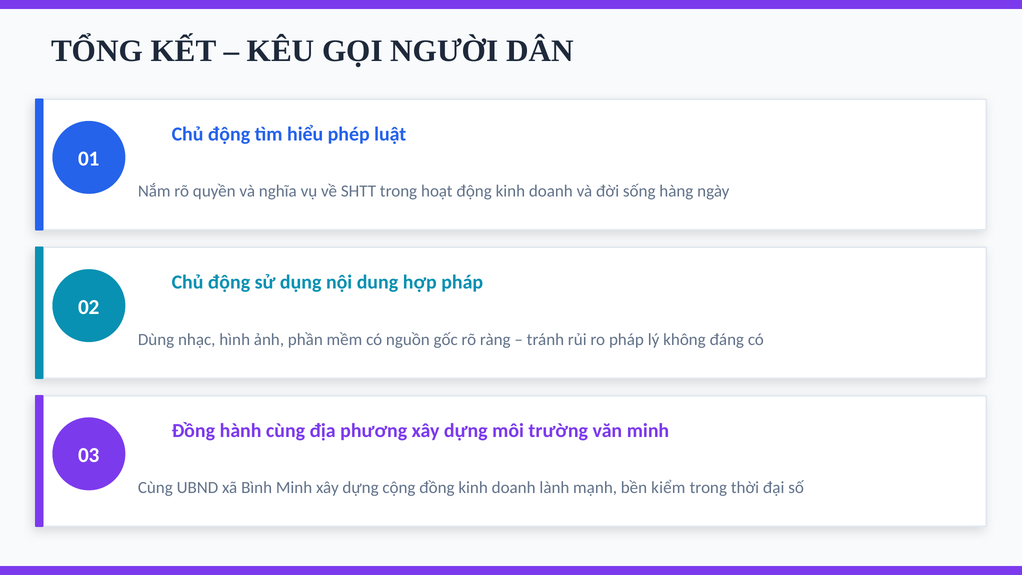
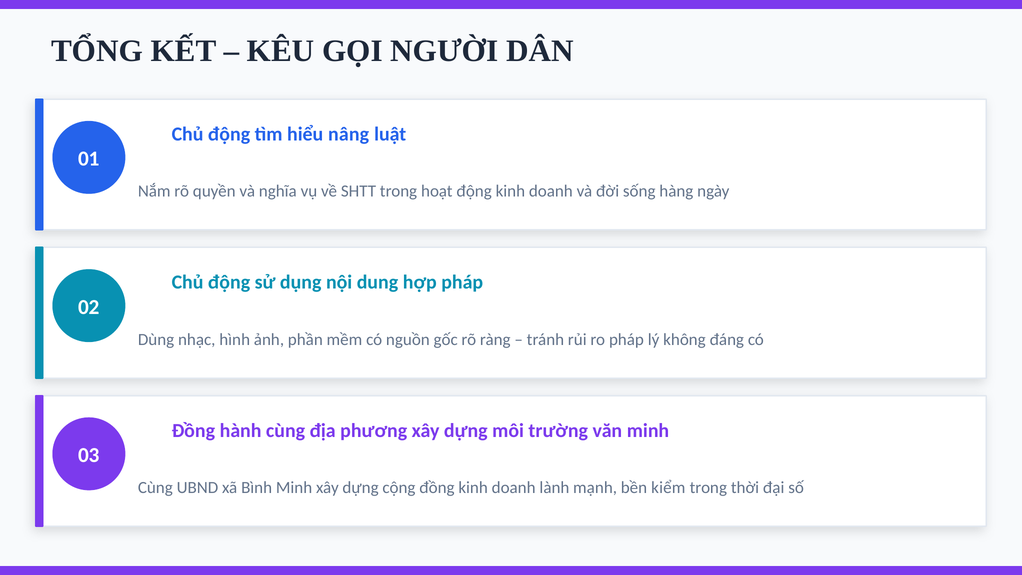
phép: phép -> nâng
